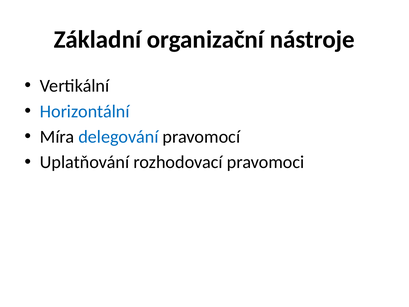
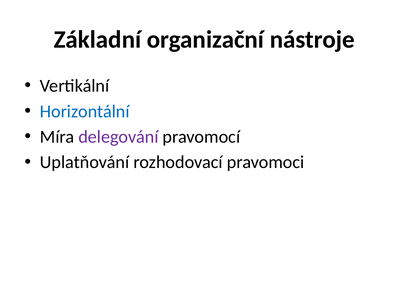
delegování colour: blue -> purple
